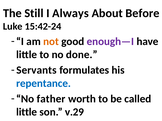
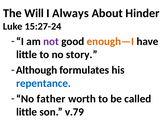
Still: Still -> Will
Before: Before -> Hinder
15:42-24: 15:42-24 -> 15:27-24
not colour: orange -> purple
enough—I colour: purple -> orange
done: done -> story
Servants: Servants -> Although
v.29: v.29 -> v.79
